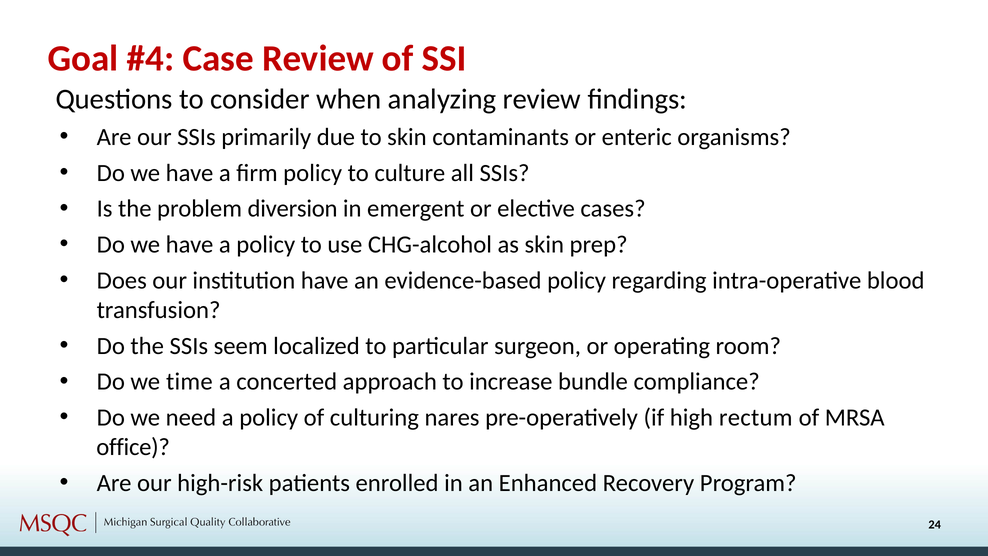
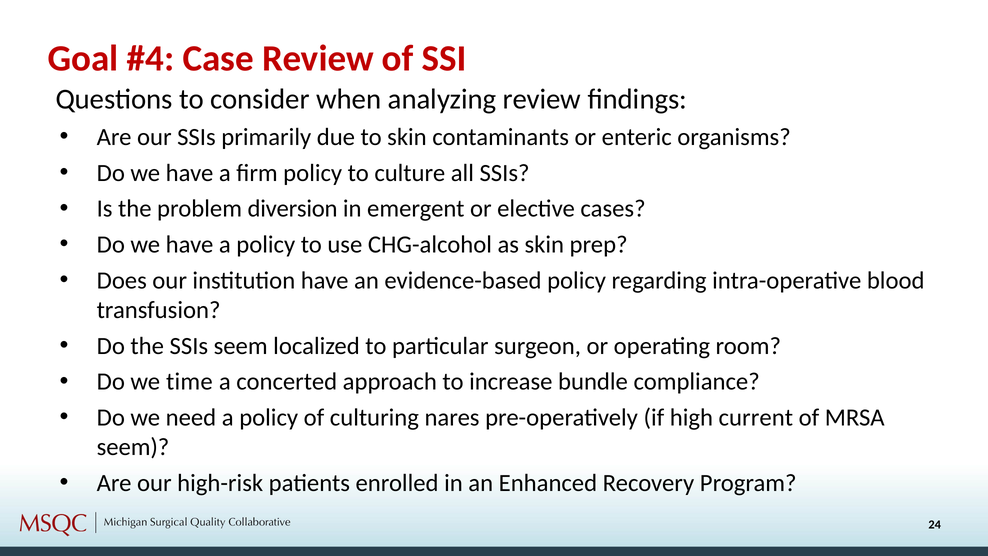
rectum: rectum -> current
office at (133, 447): office -> seem
